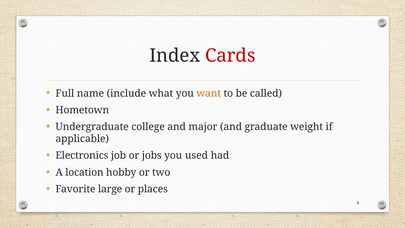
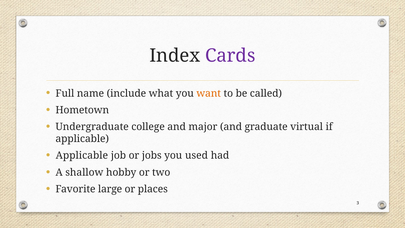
Cards colour: red -> purple
weight: weight -> virtual
Electronics at (82, 156): Electronics -> Applicable
location: location -> shallow
